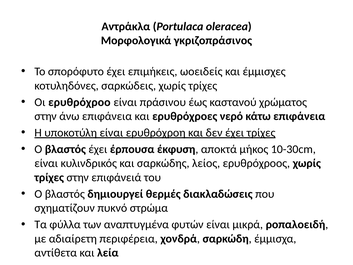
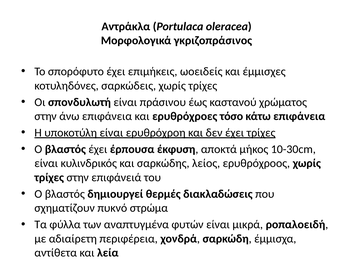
ερυθρόχροο: ερυθρόχροο -> σπονδυλωτή
νερό: νερό -> τόσο
